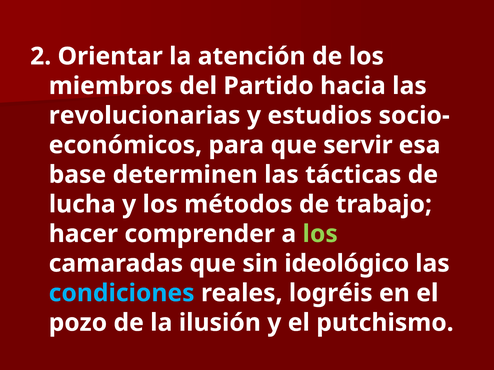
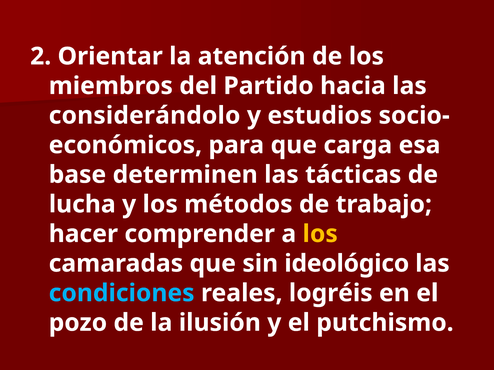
revolucionarias: revolucionarias -> considerándolo
servir: servir -> carga
los at (320, 234) colour: light green -> yellow
